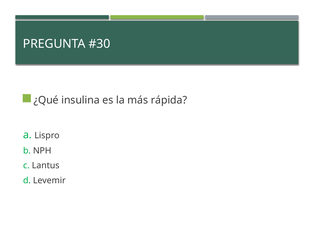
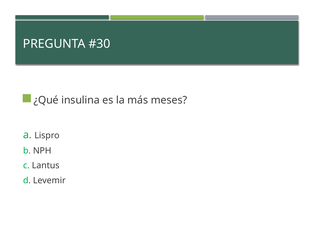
rápida: rápida -> meses
